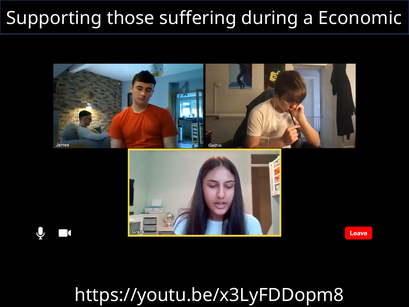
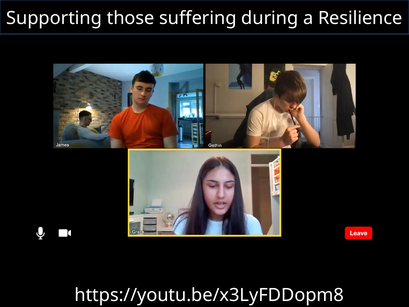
Economic: Economic -> Resilience
